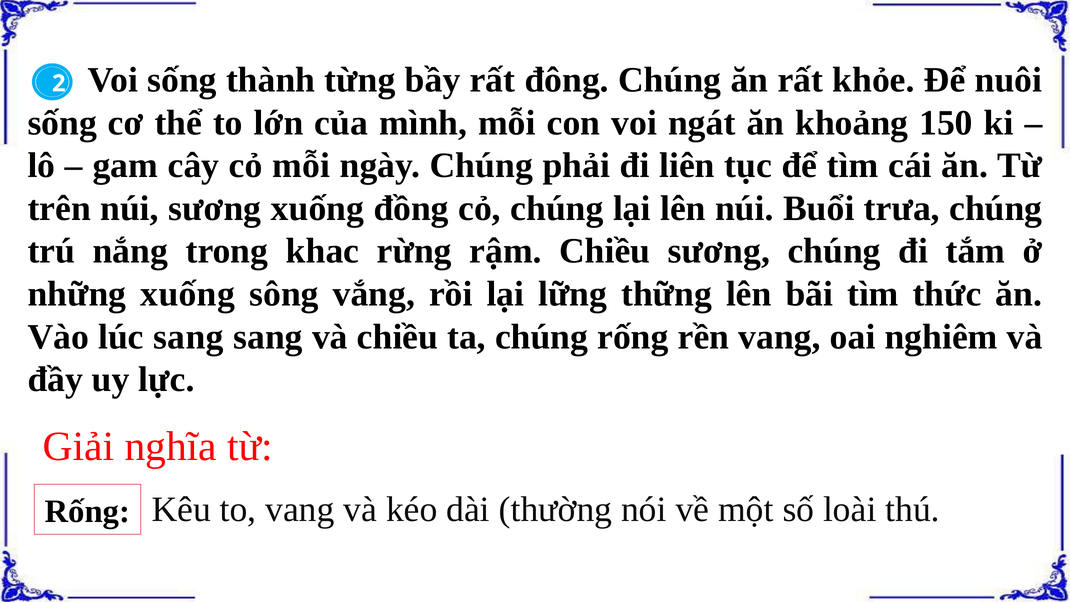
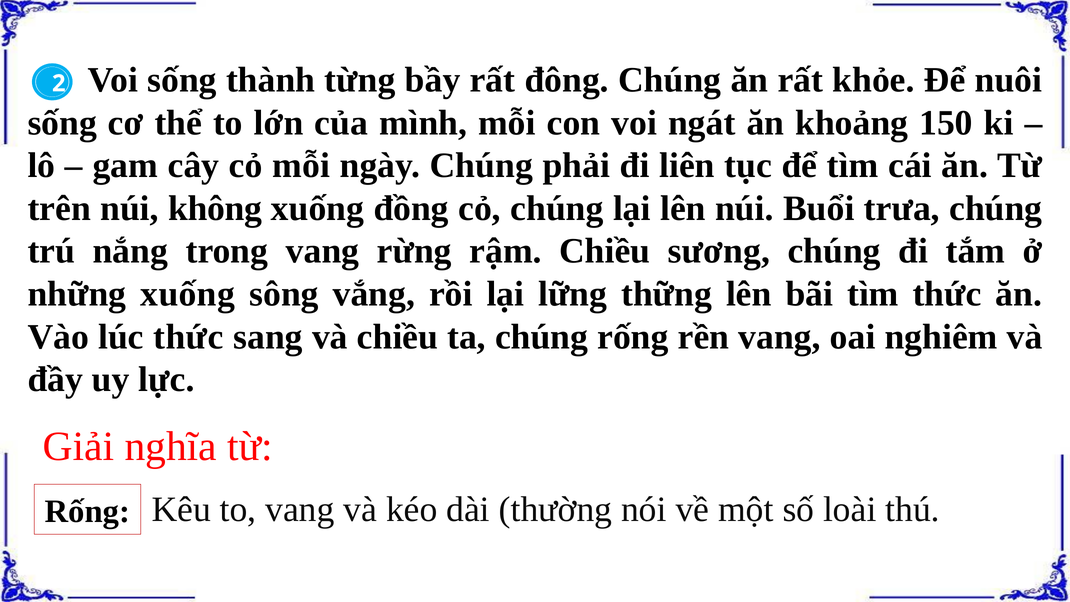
núi sương: sương -> không
trong khac: khac -> vang
lúc sang: sang -> thức
